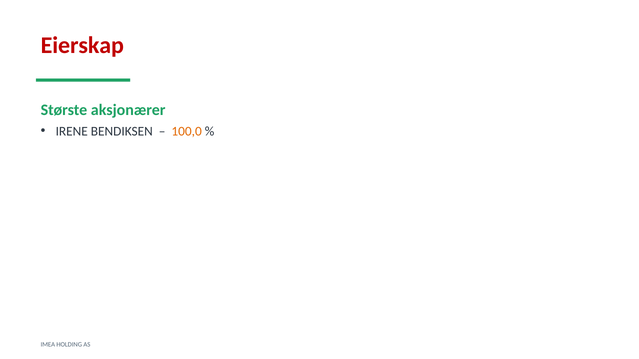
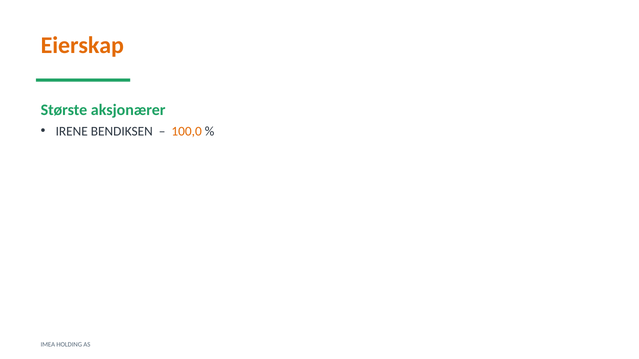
Eierskap colour: red -> orange
